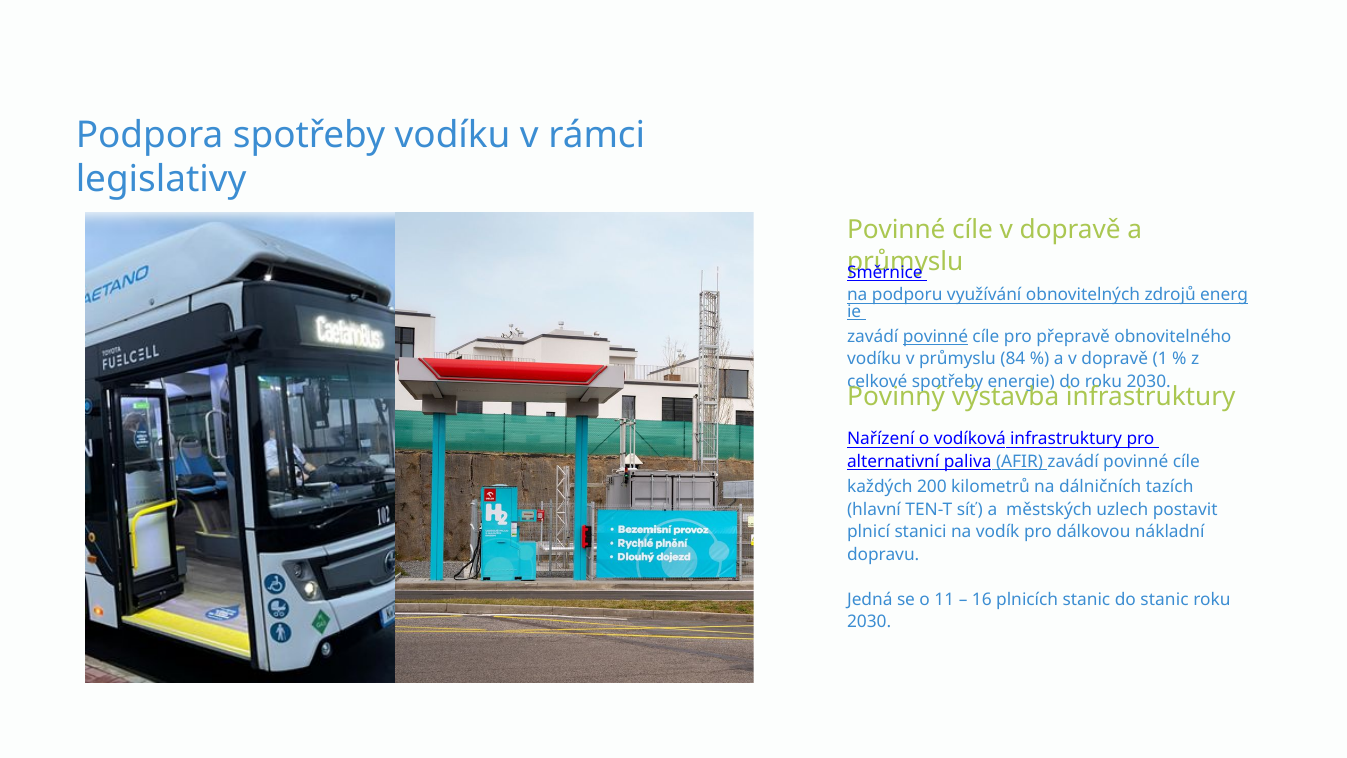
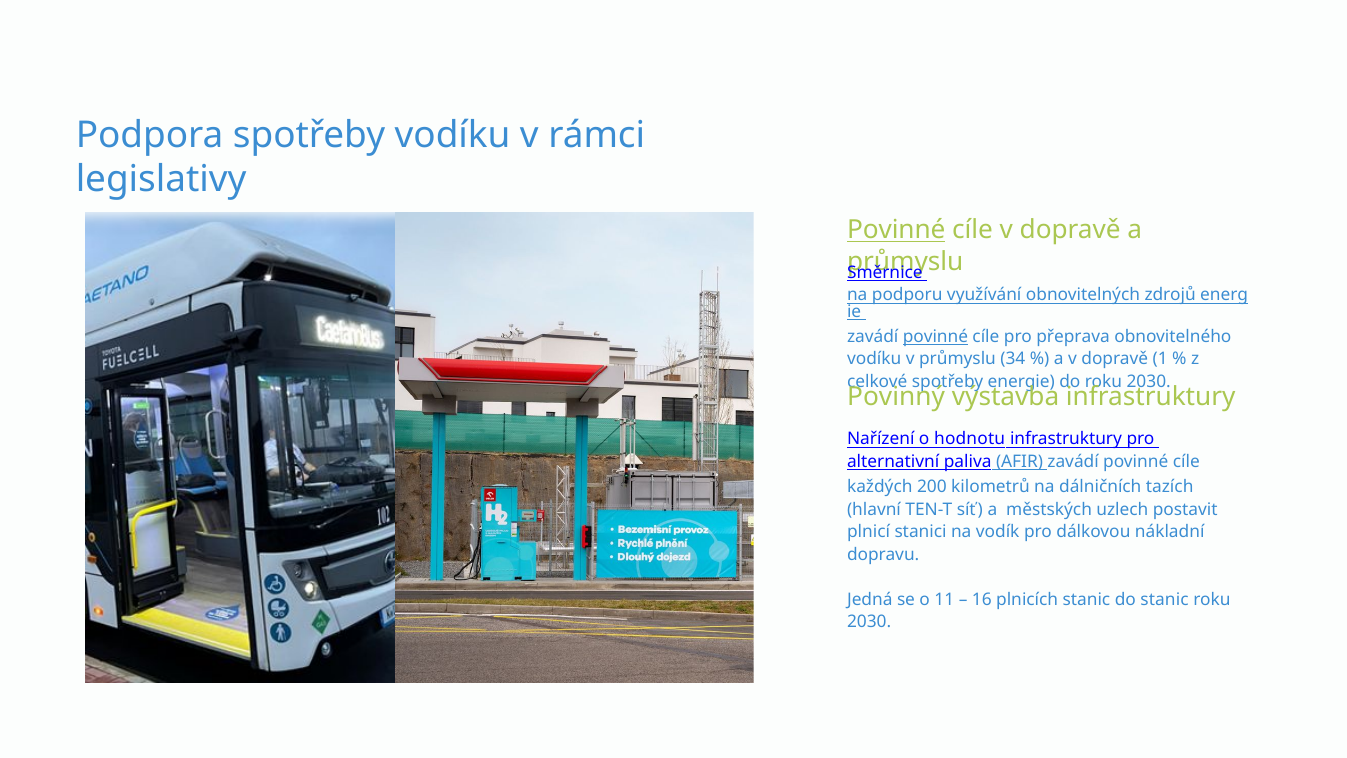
Povinné at (896, 230) underline: none -> present
přepravě: přepravě -> přeprava
84: 84 -> 34
vodíková: vodíková -> hodnotu
